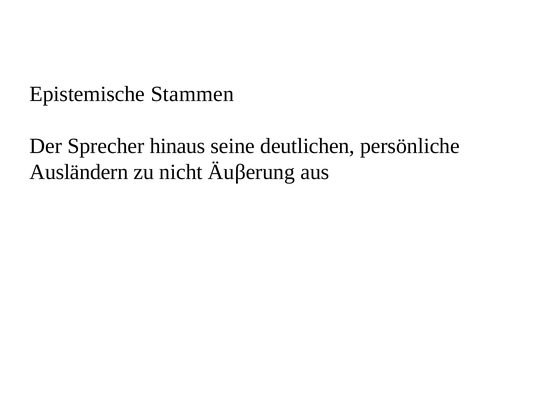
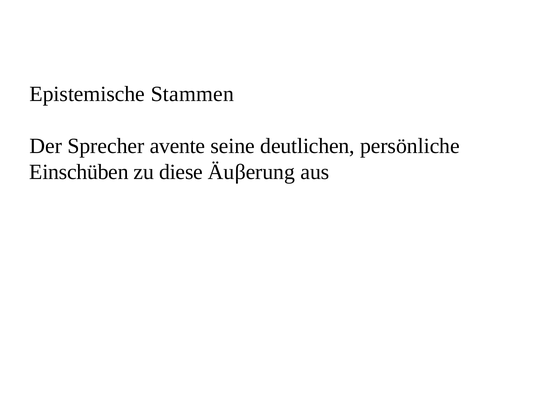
hinaus: hinaus -> avente
Ausländern: Ausländern -> Einschüben
nicht: nicht -> diese
